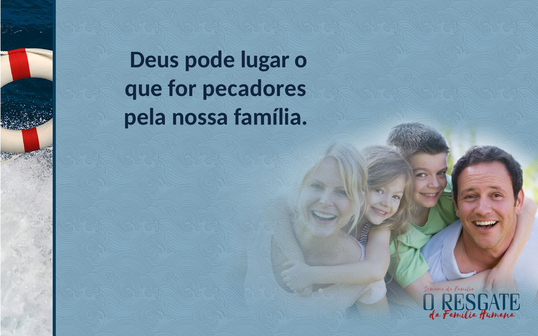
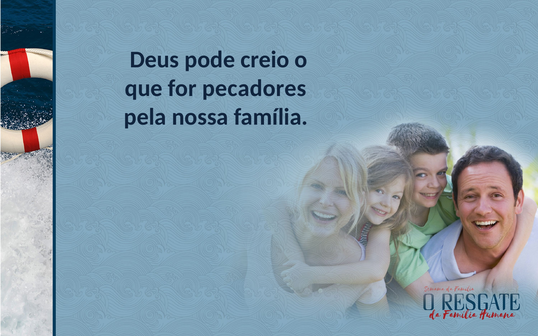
lugar: lugar -> creio
